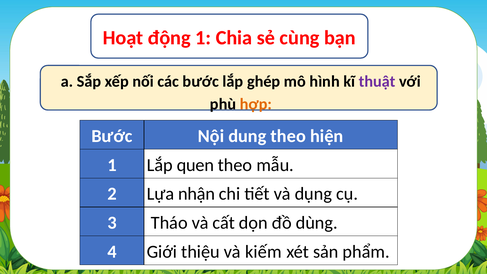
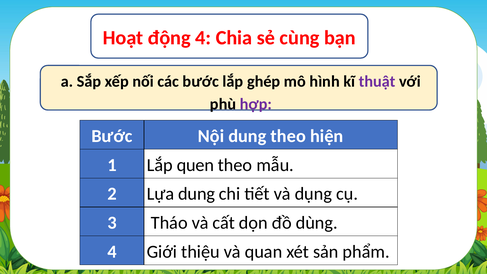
động 1: 1 -> 4
hợp colour: orange -> purple
Lựa nhận: nhận -> dung
kiếm: kiếm -> quan
